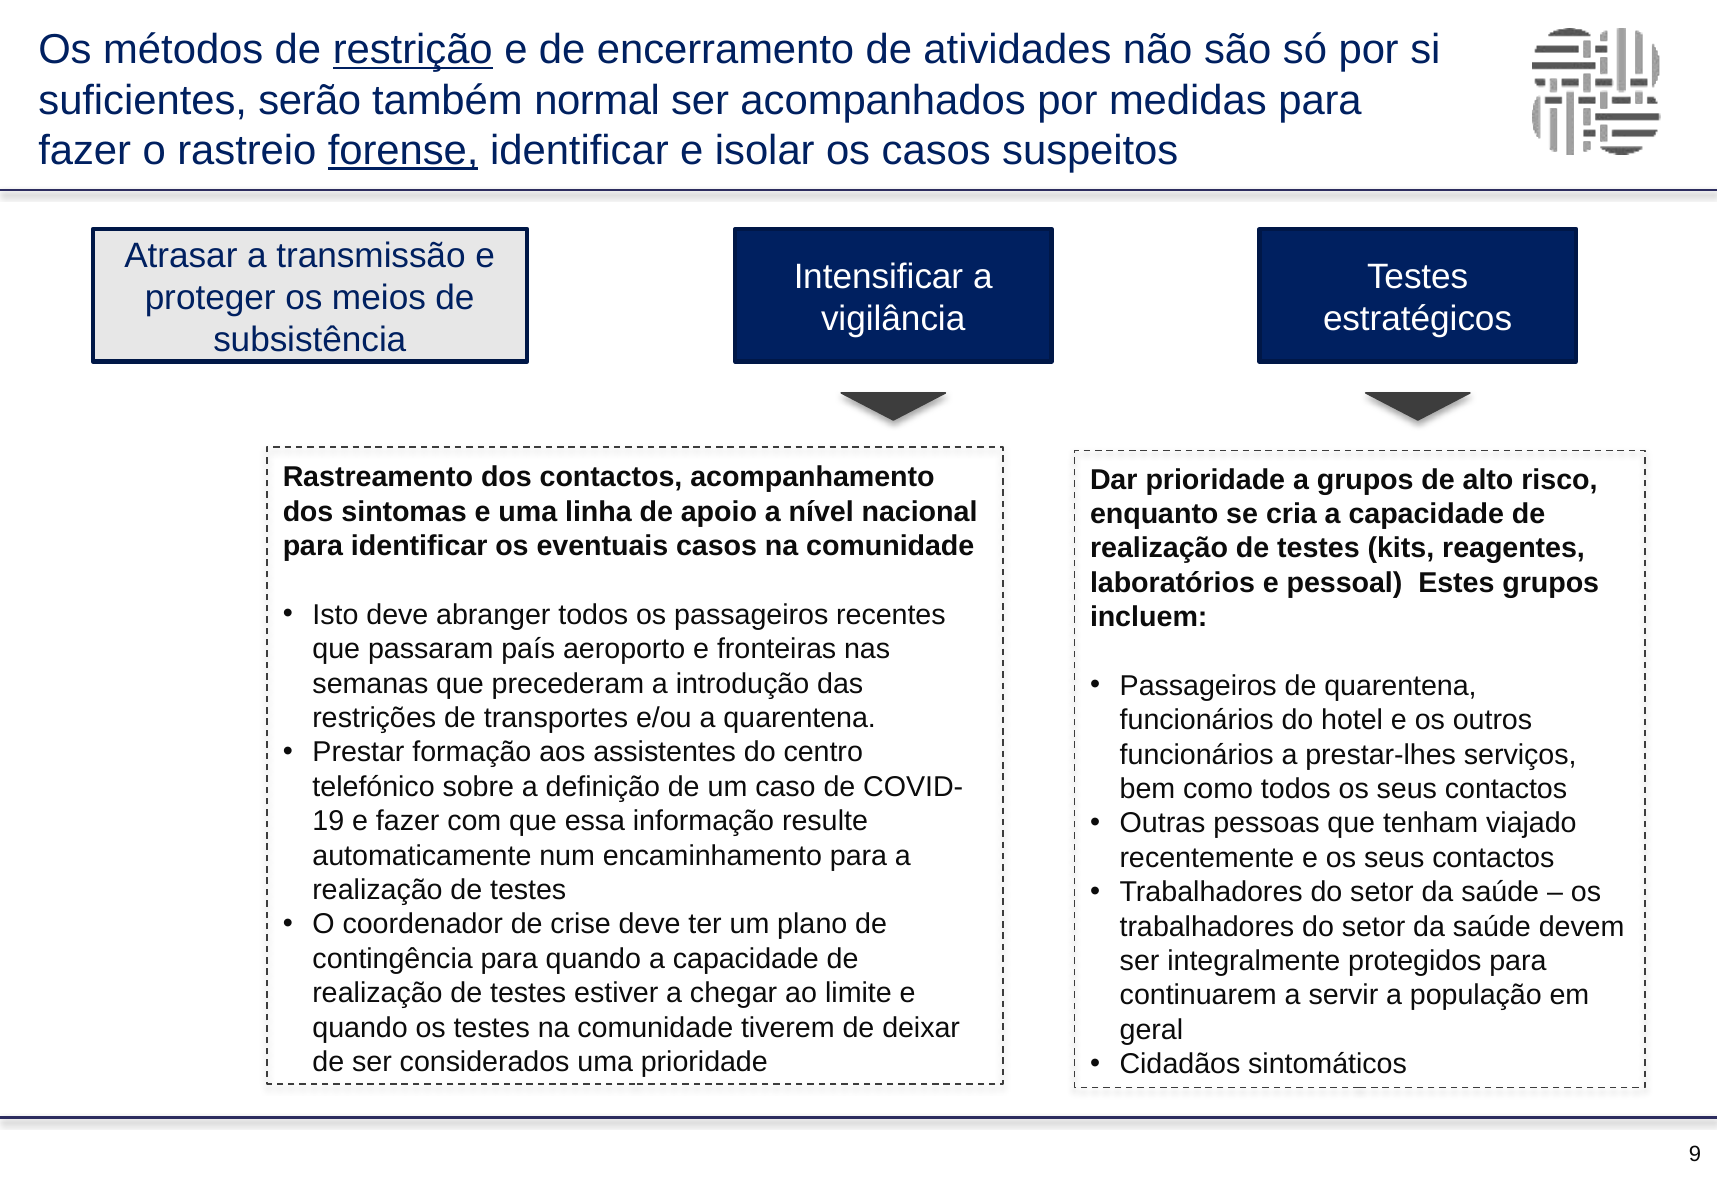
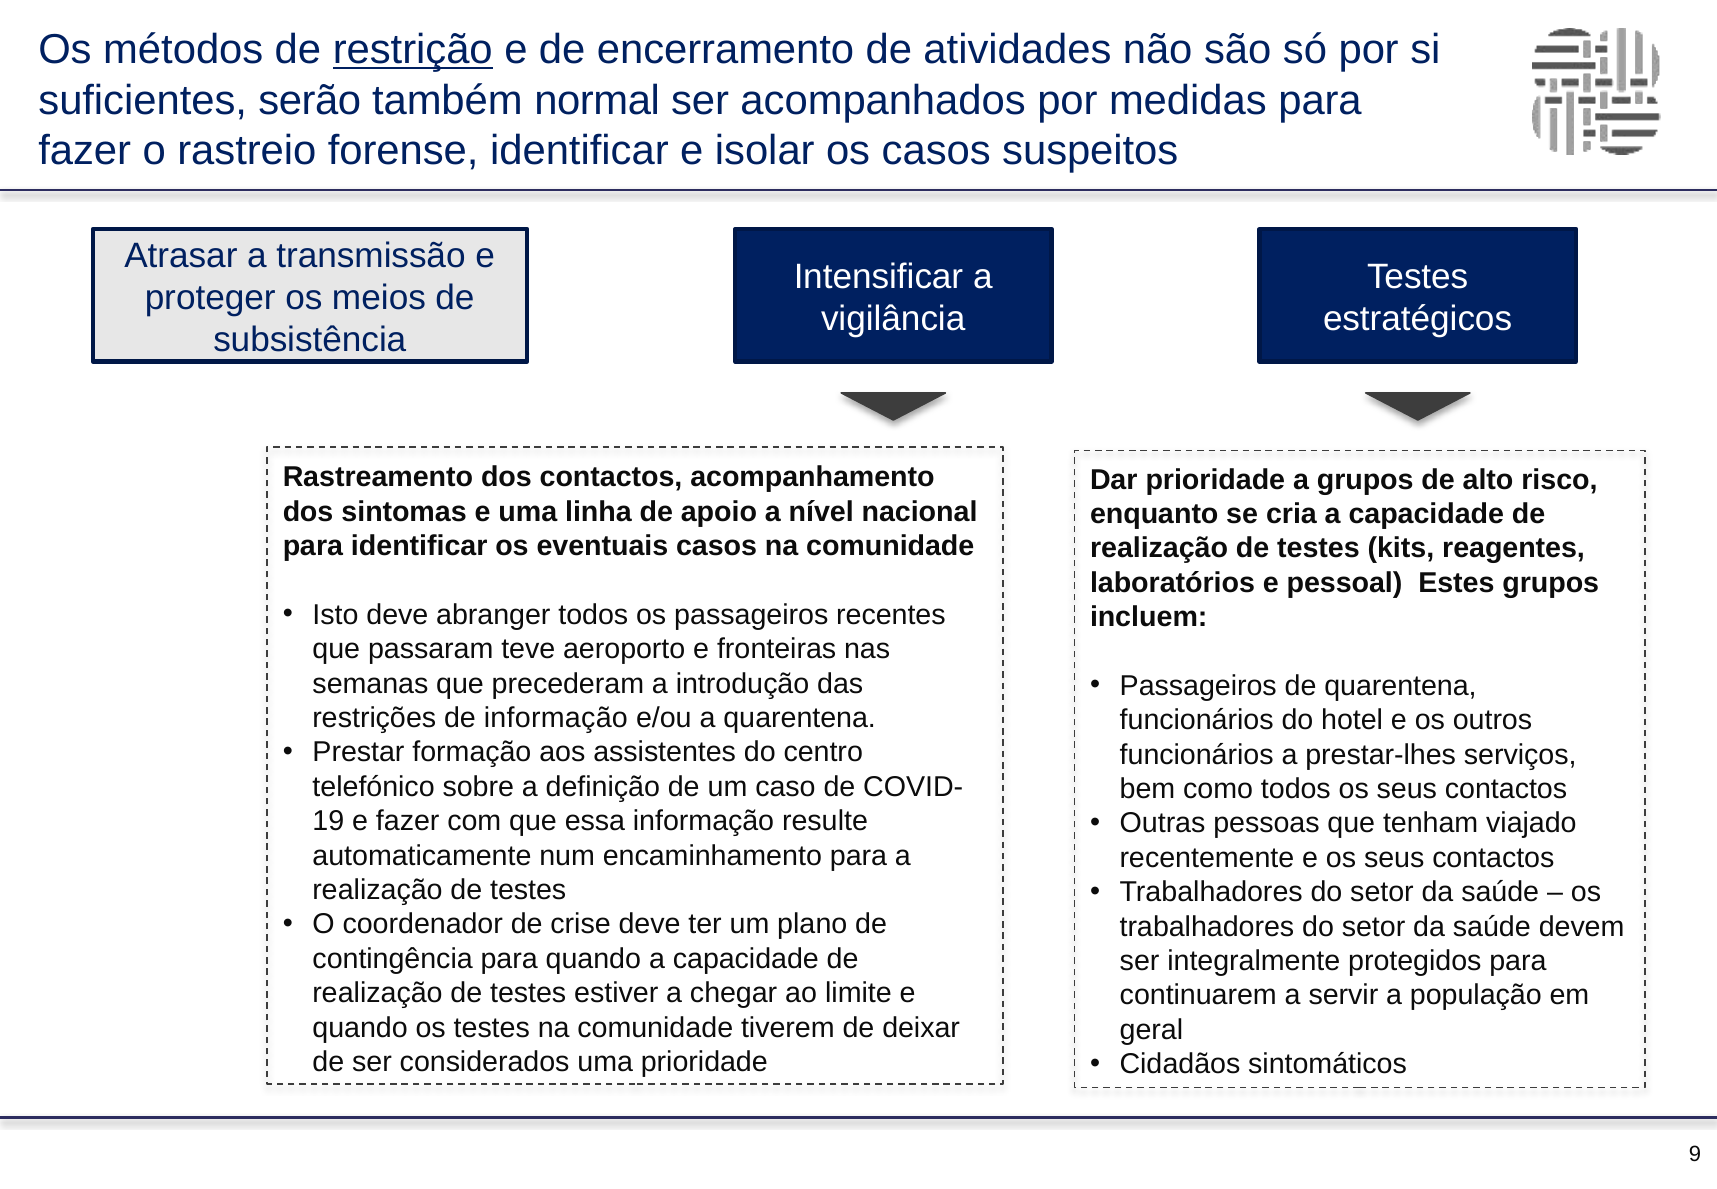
forense underline: present -> none
país: país -> teve
de transportes: transportes -> informação
